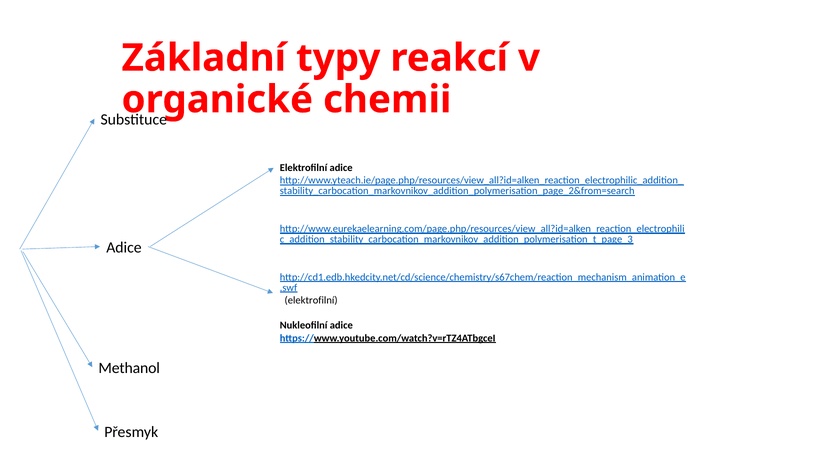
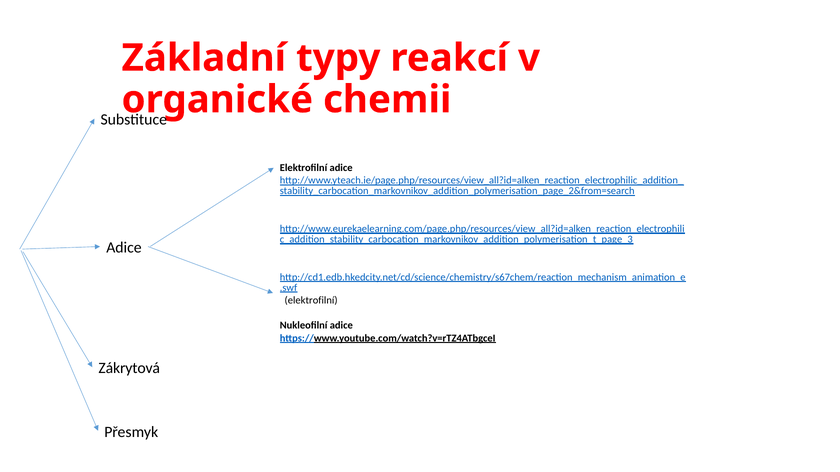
Methanol: Methanol -> Zákrytová
